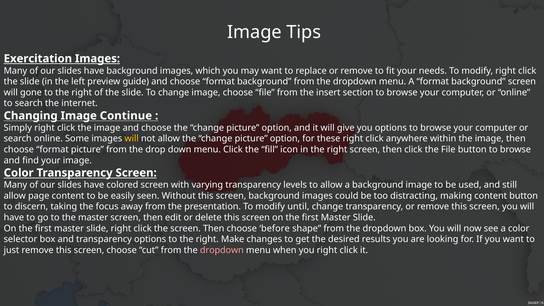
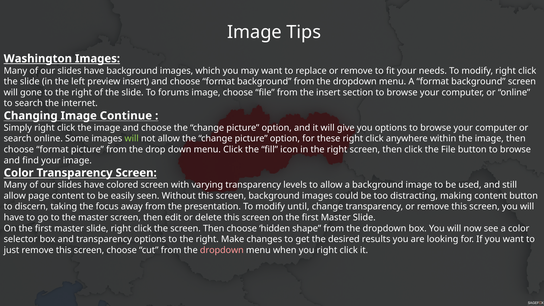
Exercitation: Exercitation -> Washington
preview guide: guide -> insert
To change: change -> forums
will at (132, 139) colour: yellow -> light green
before: before -> hidden
